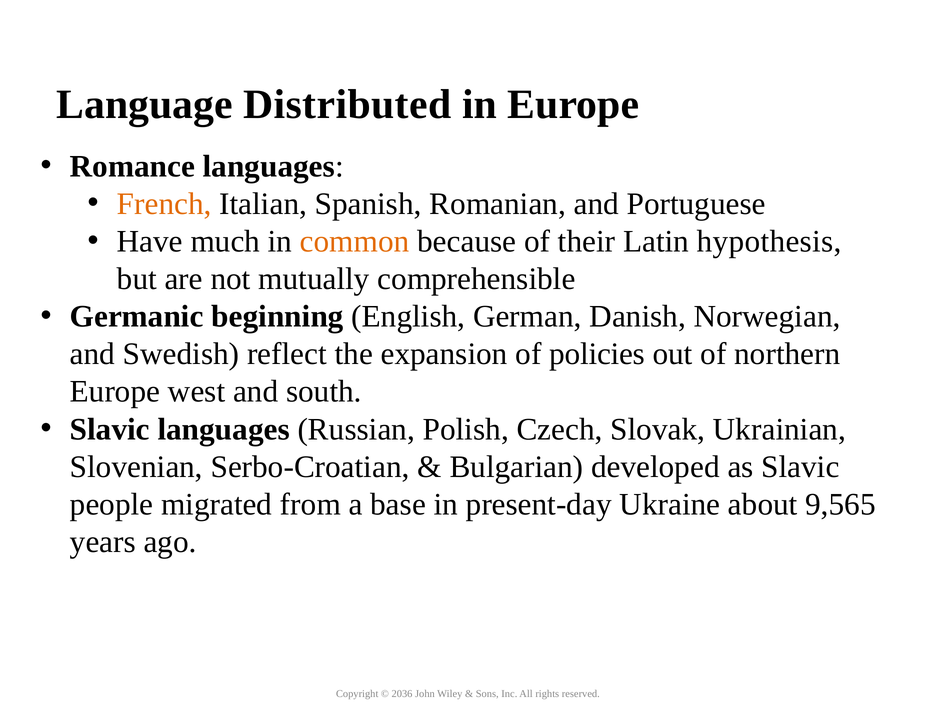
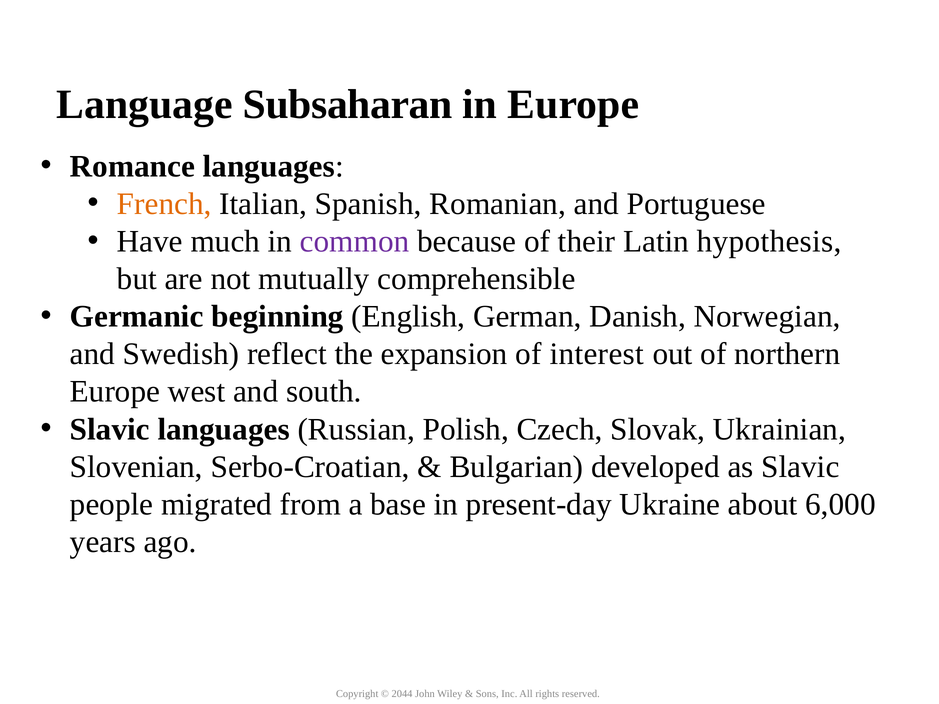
Distributed: Distributed -> Subsaharan
common colour: orange -> purple
policies: policies -> interest
9,565: 9,565 -> 6,000
2036: 2036 -> 2044
